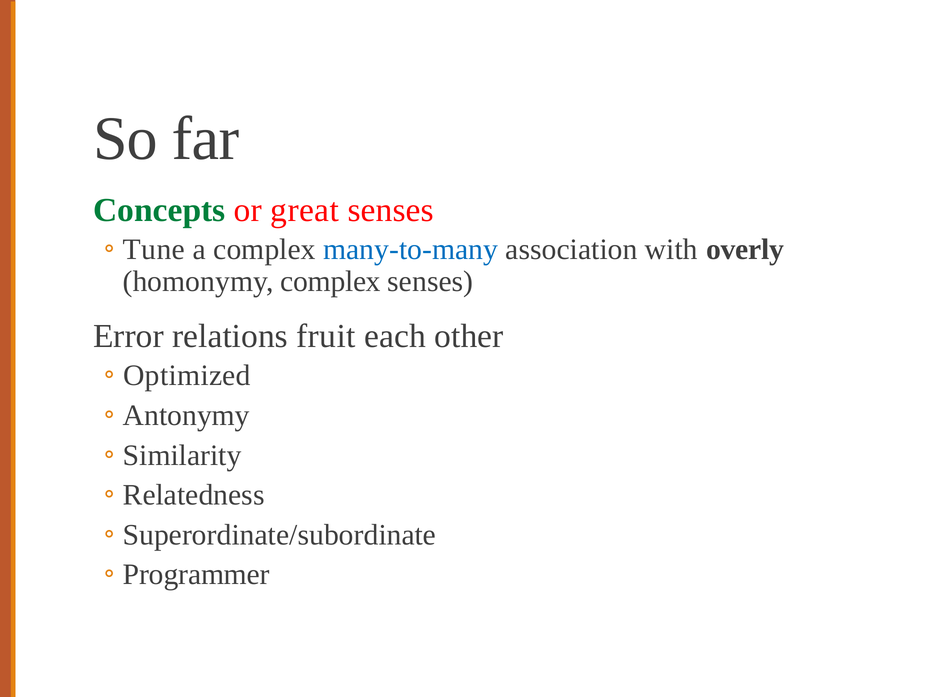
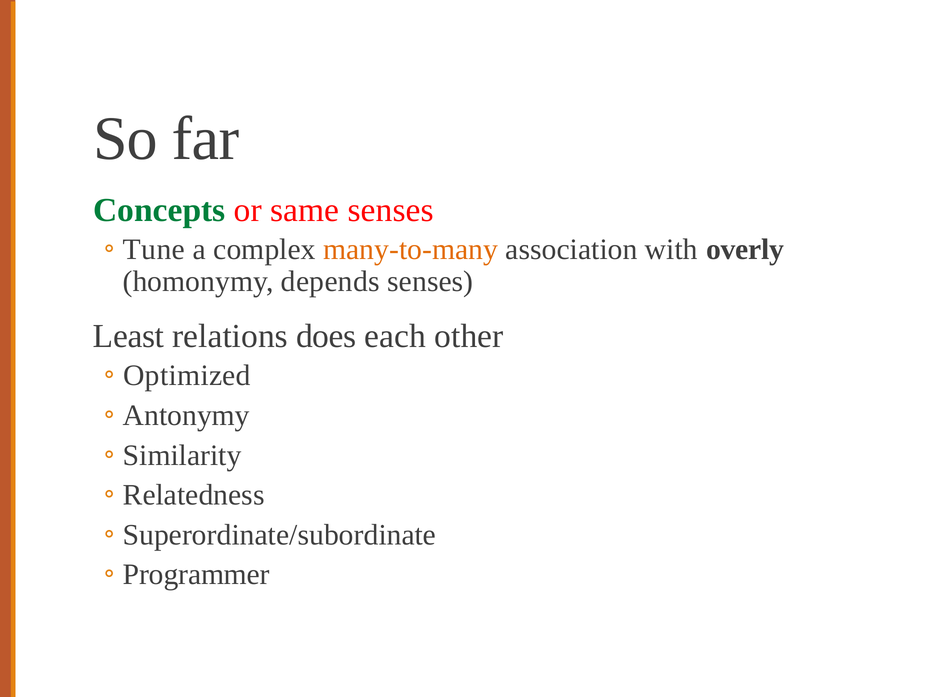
great: great -> same
many-to-many colour: blue -> orange
homonymy complex: complex -> depends
Error: Error -> Least
fruit: fruit -> does
